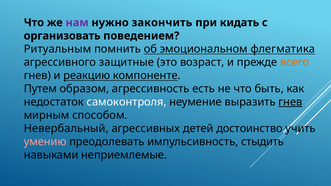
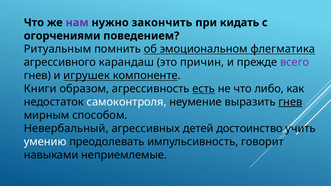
организовать: организовать -> огорчениями
защитные: защитные -> карандаш
возраст: возраст -> причин
всего colour: orange -> purple
реакцию: реакцию -> игрушек
Путем: Путем -> Книги
есть underline: none -> present
быть: быть -> либо
умению colour: pink -> white
стыдить: стыдить -> говорит
